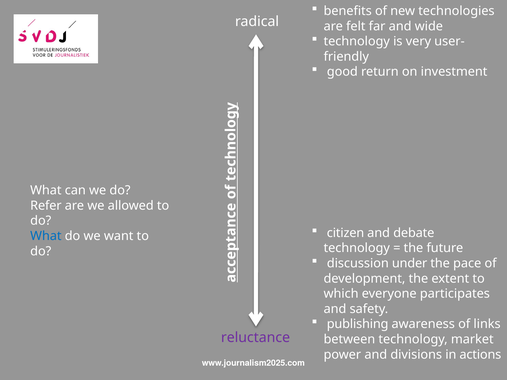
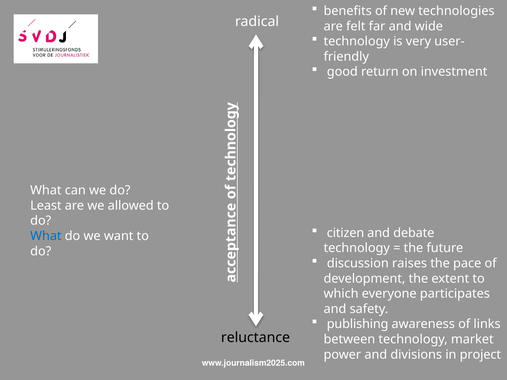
Refer: Refer -> Least
under: under -> raises
reluctance colour: purple -> black
actions: actions -> project
